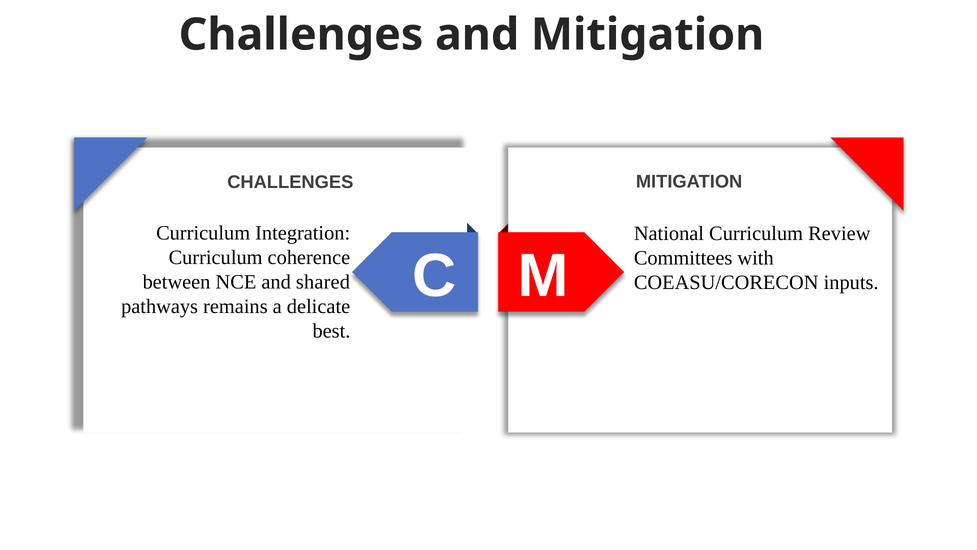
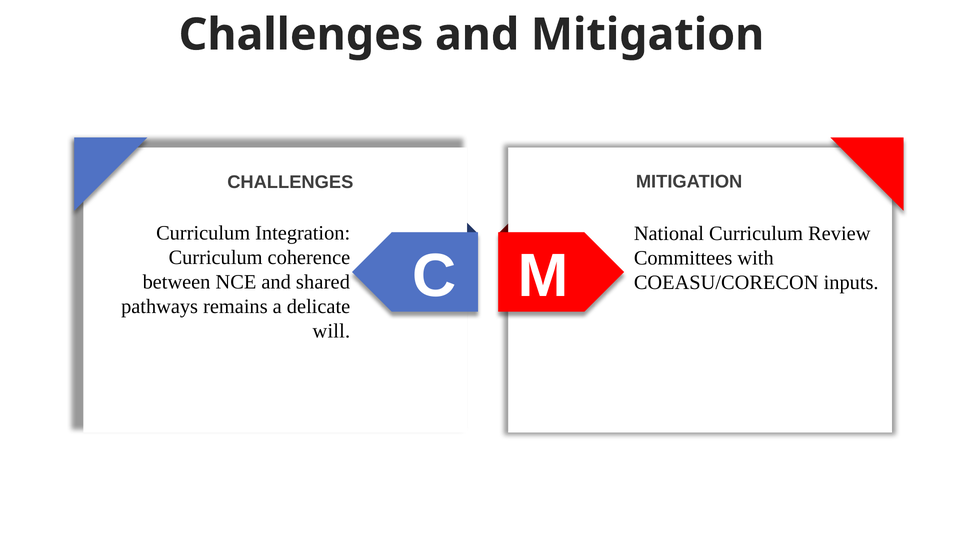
best: best -> will
